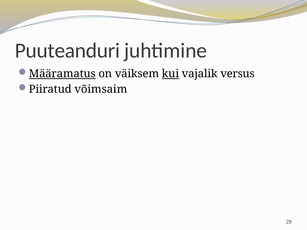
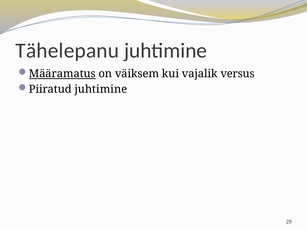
Puuteanduri: Puuteanduri -> Tähelepanu
kui underline: present -> none
Piiratud võimsaim: võimsaim -> juhtimine
